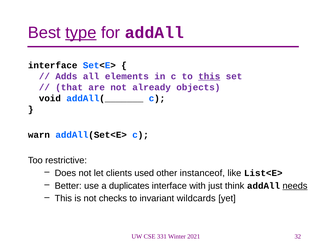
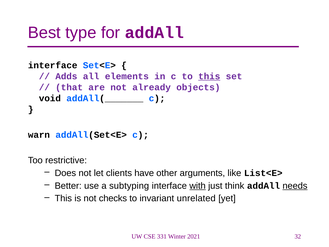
type underline: present -> none
used: used -> have
instanceof: instanceof -> arguments
duplicates: duplicates -> subtyping
with underline: none -> present
wildcards: wildcards -> unrelated
